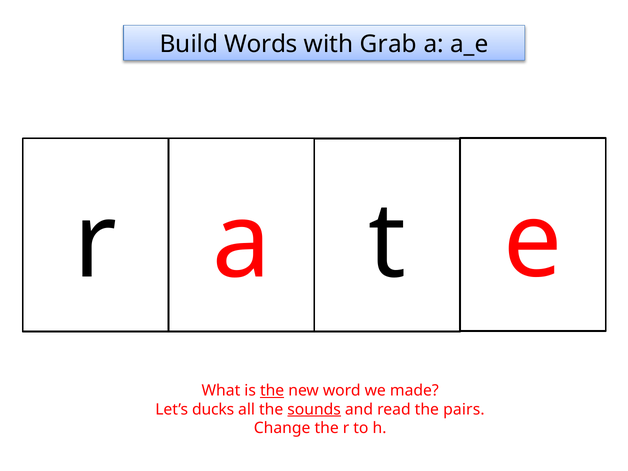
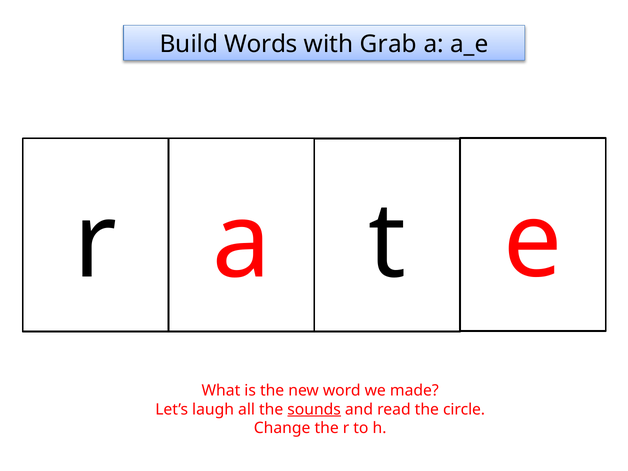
the at (272, 391) underline: present -> none
ducks: ducks -> laugh
pairs: pairs -> circle
